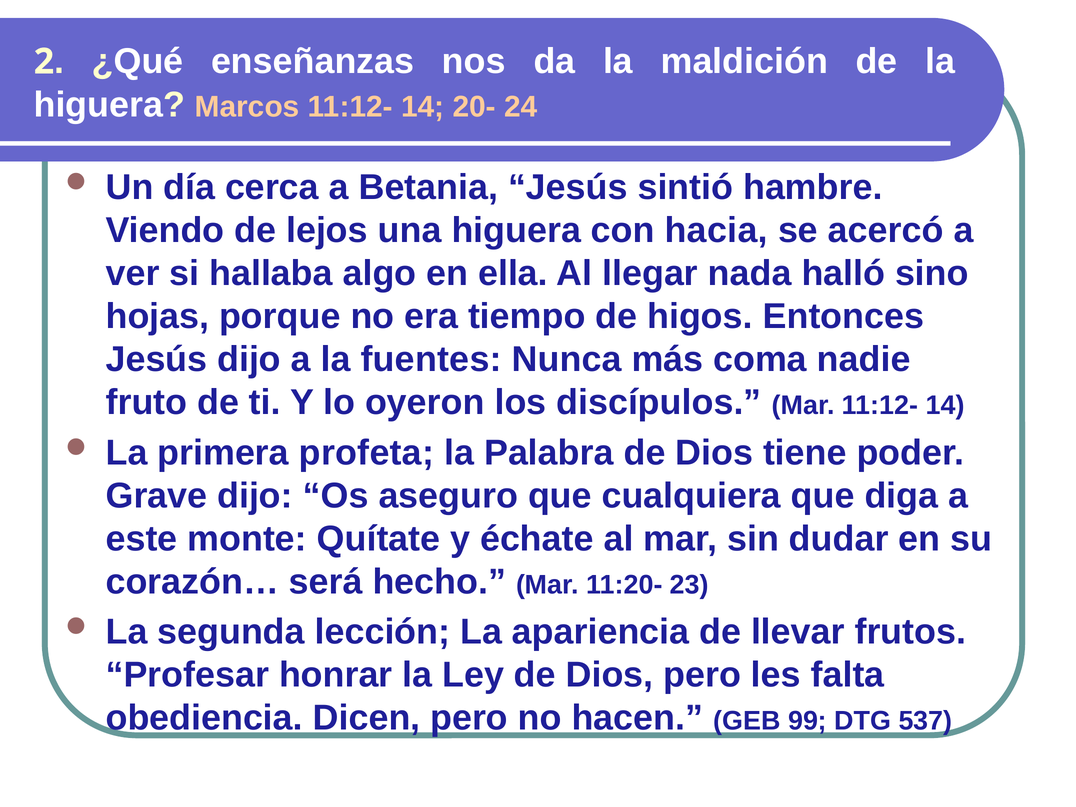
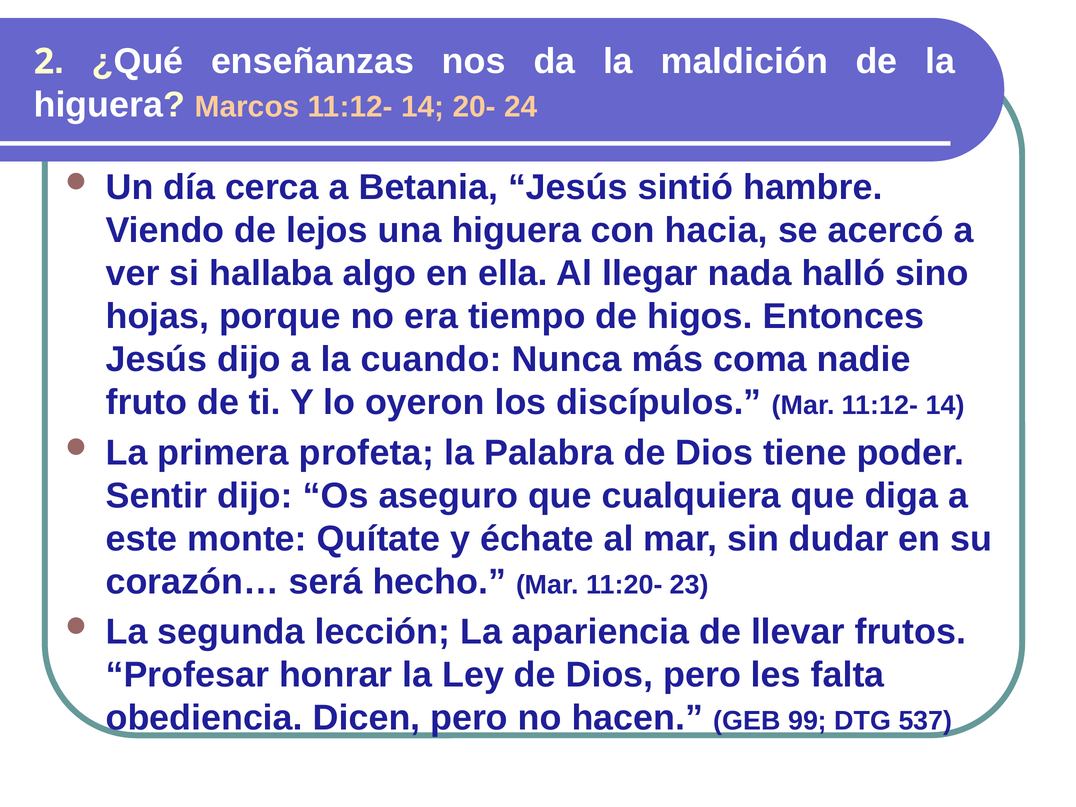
fuentes: fuentes -> cuando
Grave: Grave -> Sentir
